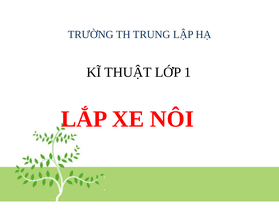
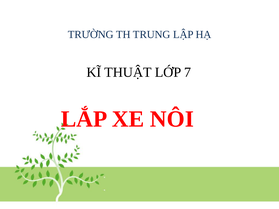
1: 1 -> 7
